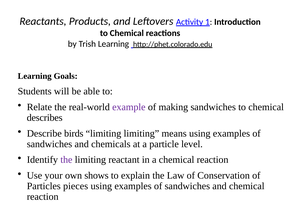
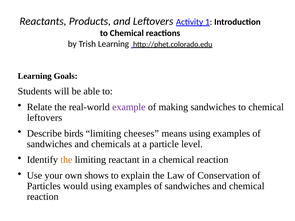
describes at (45, 118): describes -> leftovers
limiting limiting: limiting -> cheeses
the at (66, 160) colour: purple -> orange
pieces: pieces -> would
